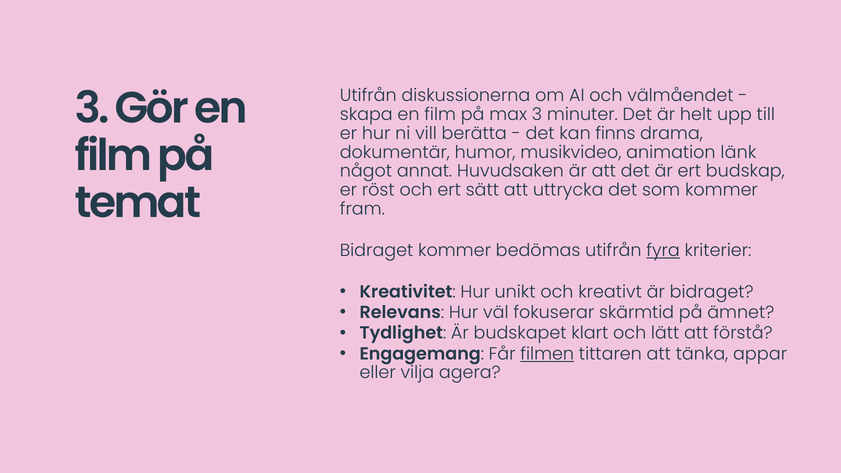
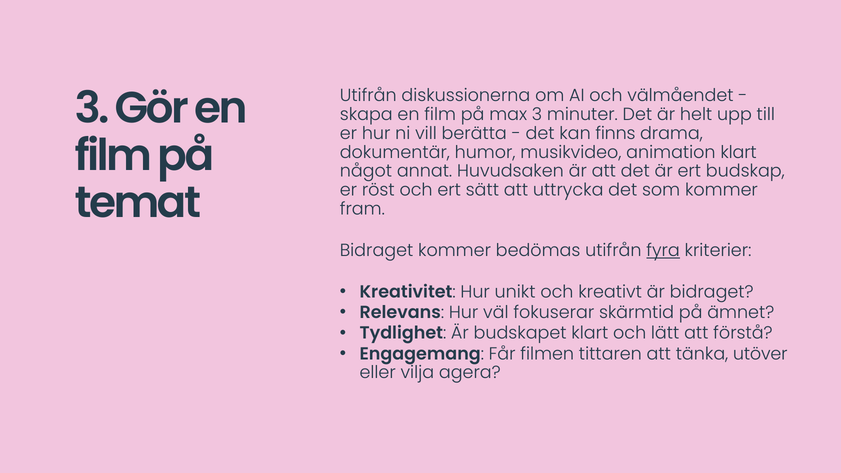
animation länk: länk -> klart
filmen underline: present -> none
appar: appar -> utöver
